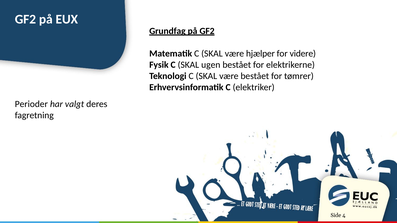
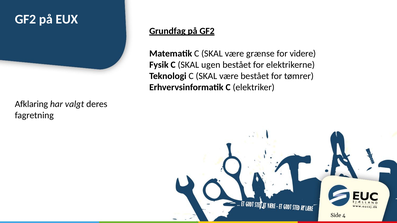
hjælper: hjælper -> grænse
Perioder: Perioder -> Afklaring
